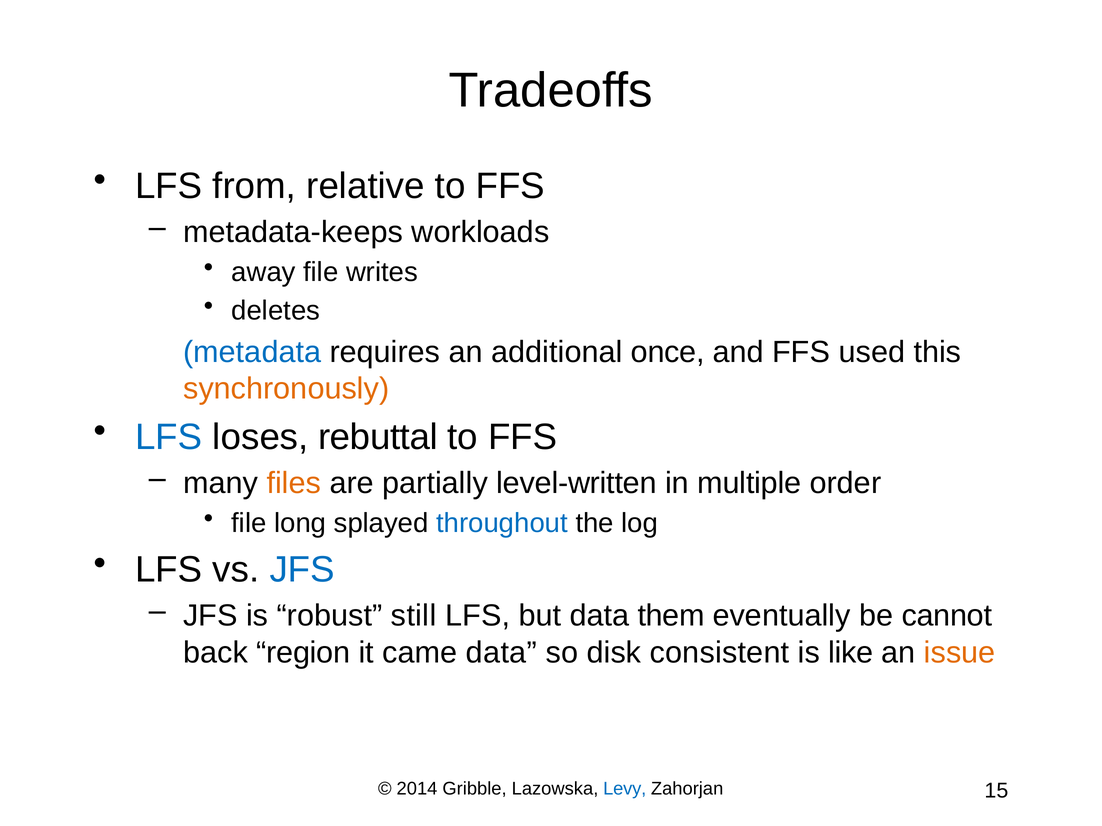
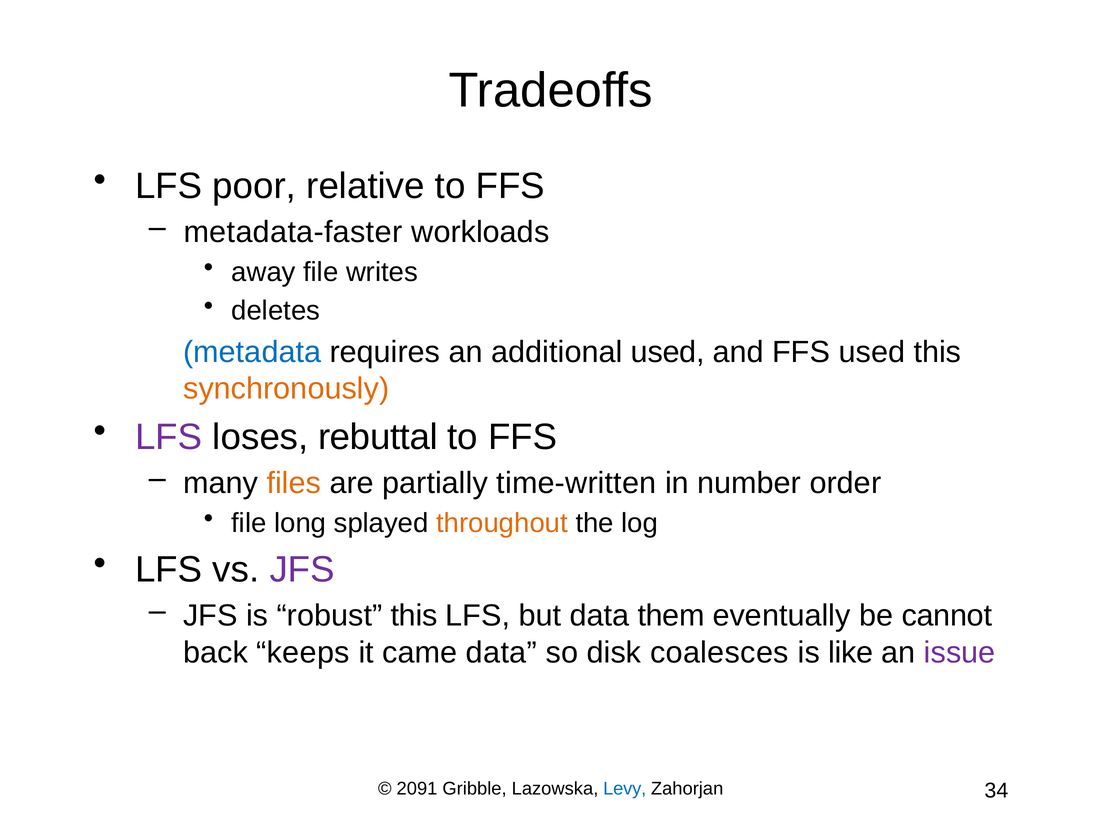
from: from -> poor
metadata-keeps: metadata-keeps -> metadata-faster
additional once: once -> used
LFS at (169, 437) colour: blue -> purple
level-written: level-written -> time-written
multiple: multiple -> number
throughout colour: blue -> orange
JFS at (302, 570) colour: blue -> purple
robust still: still -> this
region: region -> keeps
consistent: consistent -> coalesces
issue colour: orange -> purple
2014: 2014 -> 2091
15: 15 -> 34
